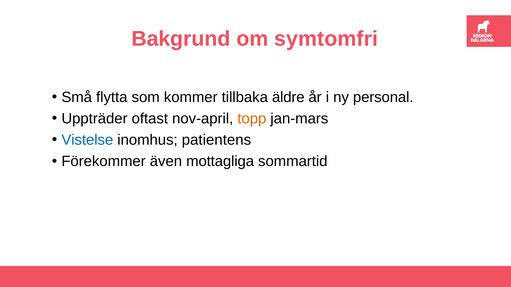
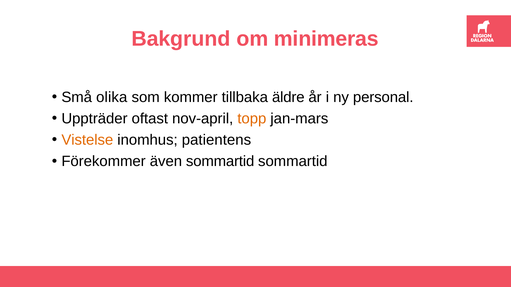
symtomfri: symtomfri -> minimeras
flytta: flytta -> olika
Vistelse colour: blue -> orange
även mottagliga: mottagliga -> sommartid
